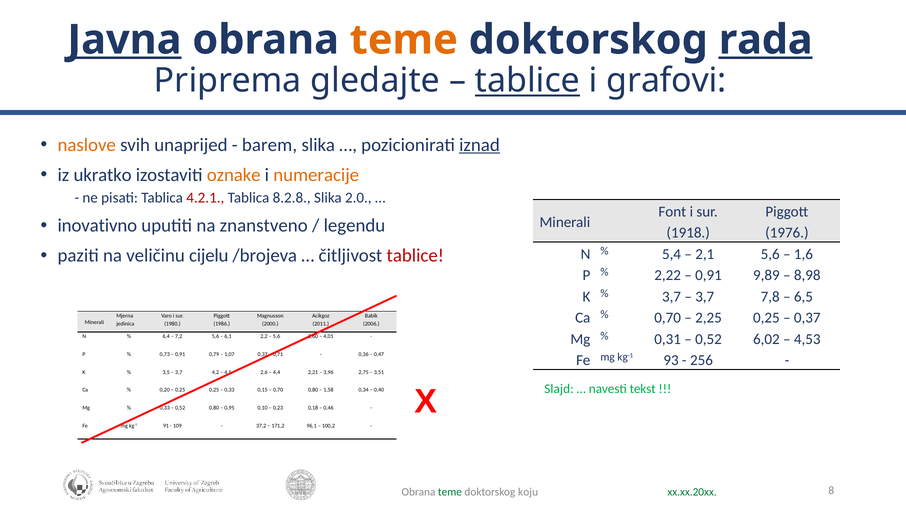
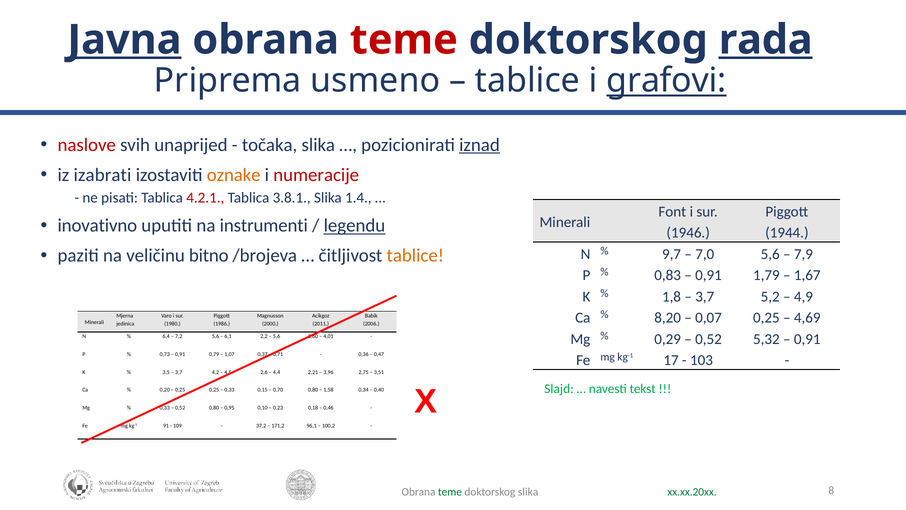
teme at (404, 40) colour: orange -> red
gledajte: gledajte -> usmeno
tablice at (527, 81) underline: present -> none
grafovi underline: none -> present
naslove colour: orange -> red
barem: barem -> točaka
ukratko: ukratko -> izabrati
numeracije colour: orange -> red
8.2.8: 8.2.8 -> 3.8.1
2.0: 2.0 -> 1.4
znanstveno: znanstveno -> instrumenti
legendu underline: none -> present
1918: 1918 -> 1946
1976: 1976 -> 1944
cijelu: cijelu -> bitno
tablice at (415, 255) colour: red -> orange
5,4: 5,4 -> 9,7
2,1: 2,1 -> 7,0
1,6: 1,6 -> 7,9
2,22: 2,22 -> 0,83
9,89: 9,89 -> 1,79
8,98: 8,98 -> 1,67
3,7 at (672, 296): 3,7 -> 1,8
7,8: 7,8 -> 5,2
6,5: 6,5 -> 4,9
0,70 at (668, 318): 0,70 -> 8,20
2,25: 2,25 -> 0,07
0,37 at (807, 318): 0,37 -> 4,69
0,31: 0,31 -> 0,29
6,02: 6,02 -> 5,32
4,53 at (807, 339): 4,53 -> 0,91
93: 93 -> 17
256: 256 -> 103
doktorskog koju: koju -> slika
